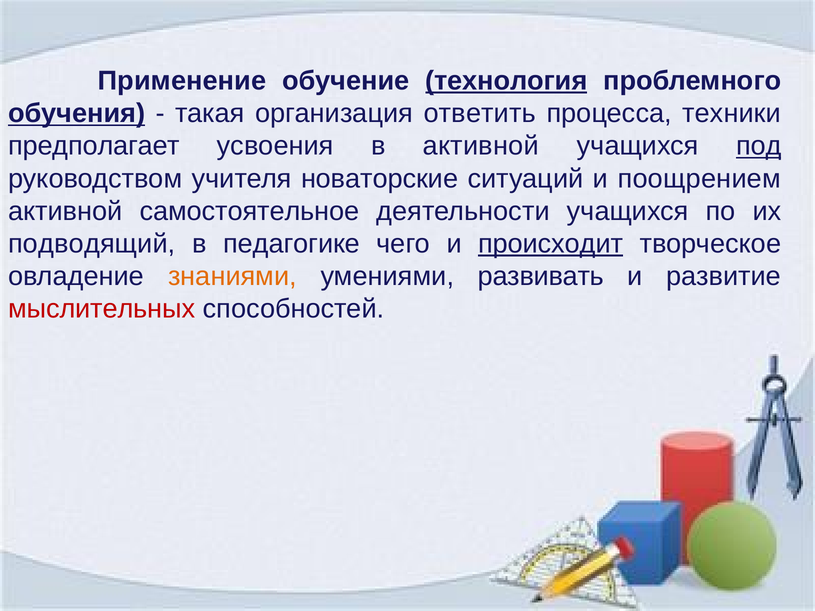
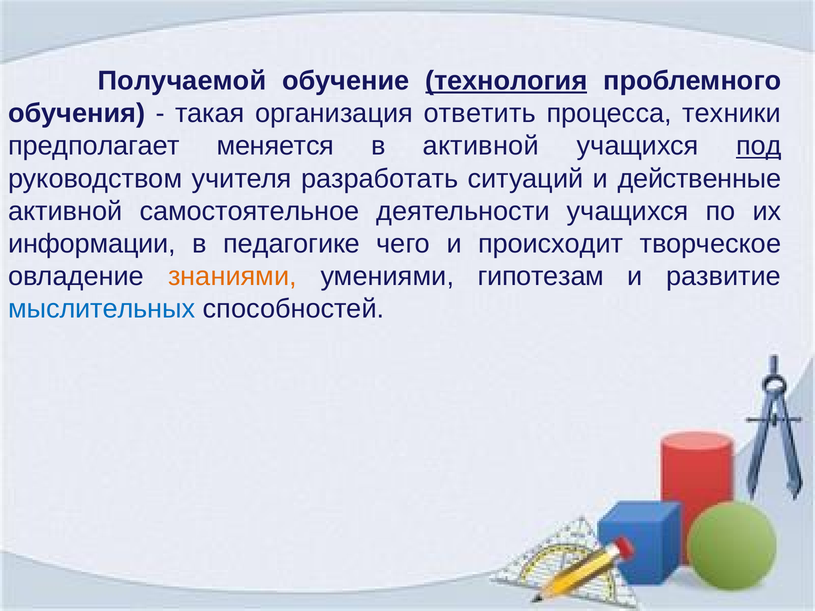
Применение: Применение -> Получаемой
обучения underline: present -> none
усвоения: усвоения -> меняется
новаторские: новаторские -> разработать
поощрением: поощрением -> действенные
подводящий: подводящий -> информации
происходит underline: present -> none
развивать: развивать -> гипотезам
мыслительных colour: red -> blue
